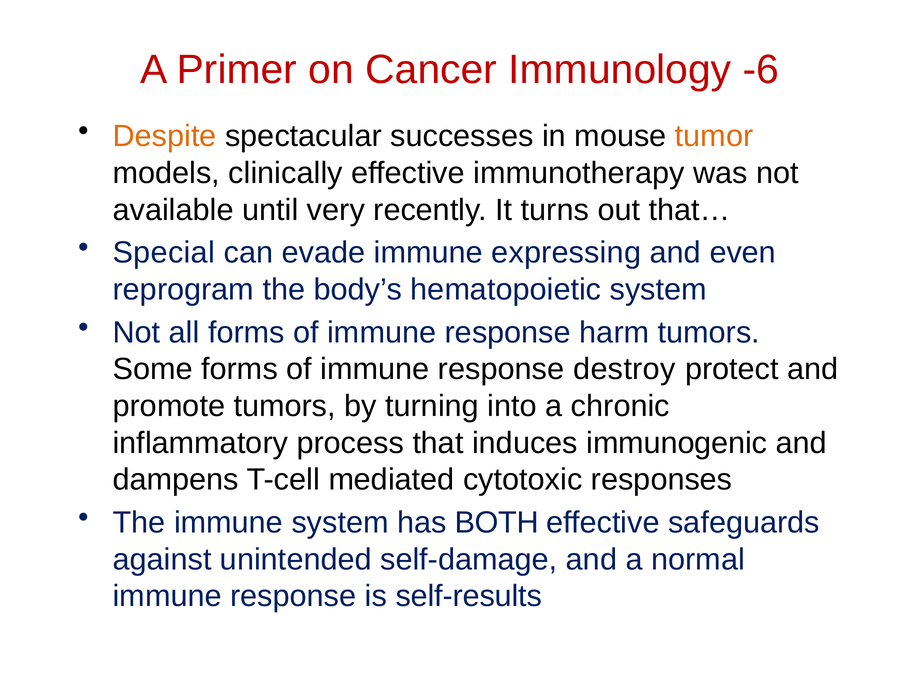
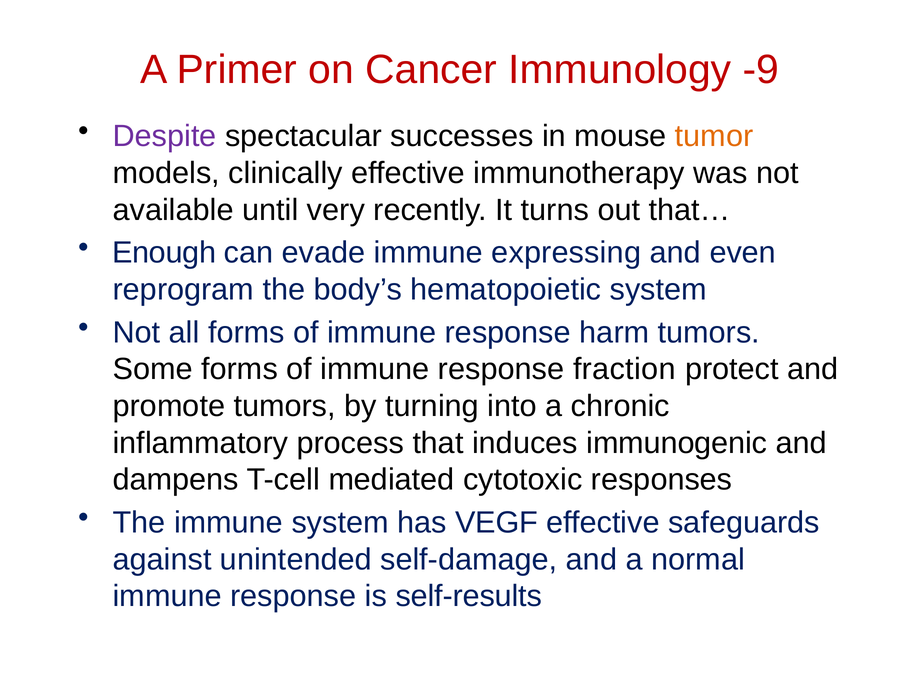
-6: -6 -> -9
Despite colour: orange -> purple
Special: Special -> Enough
destroy: destroy -> fraction
BOTH: BOTH -> VEGF
